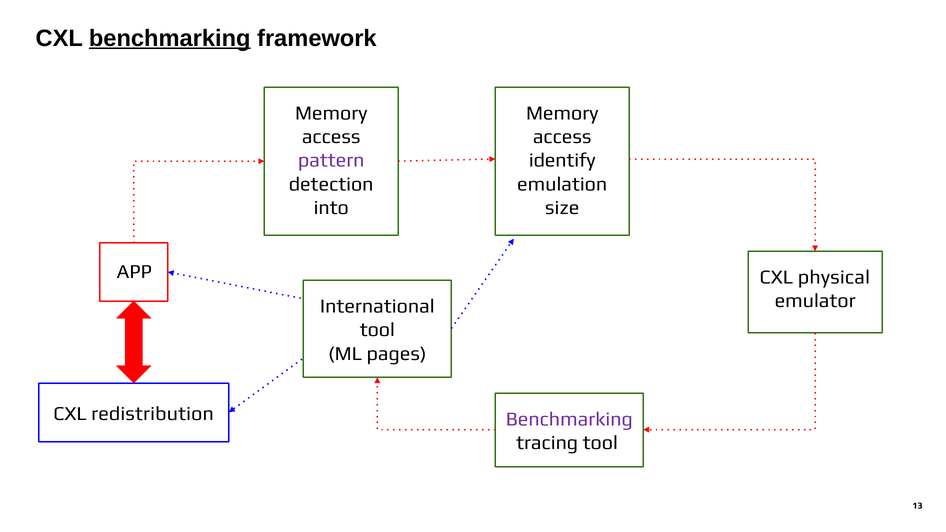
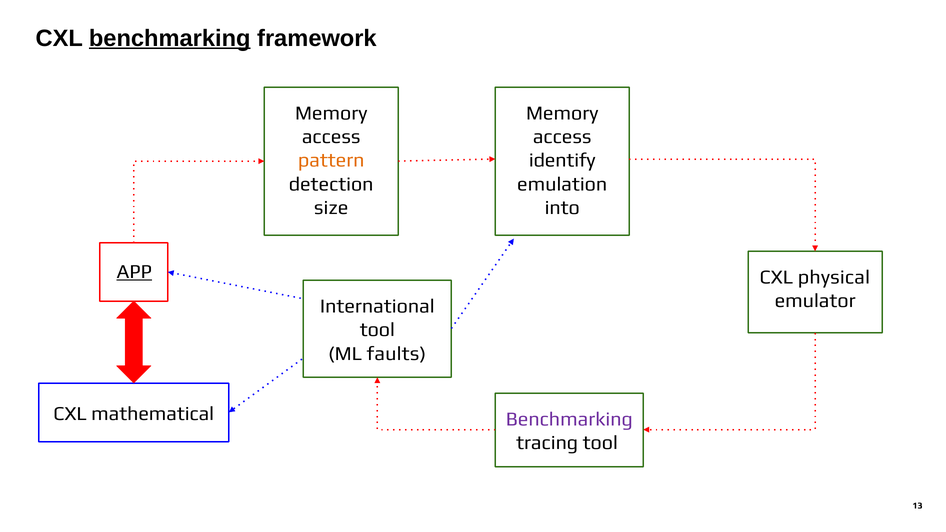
pattern colour: purple -> orange
into: into -> size
size: size -> into
APP underline: none -> present
pages: pages -> faults
redistribution: redistribution -> mathematical
